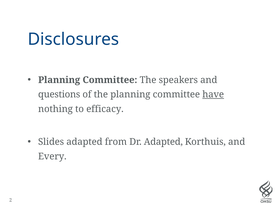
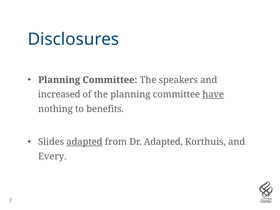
questions: questions -> increased
efficacy: efficacy -> benefits
adapted at (84, 142) underline: none -> present
